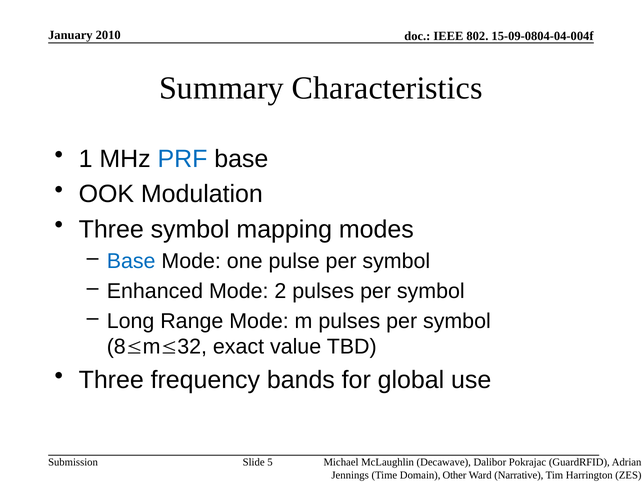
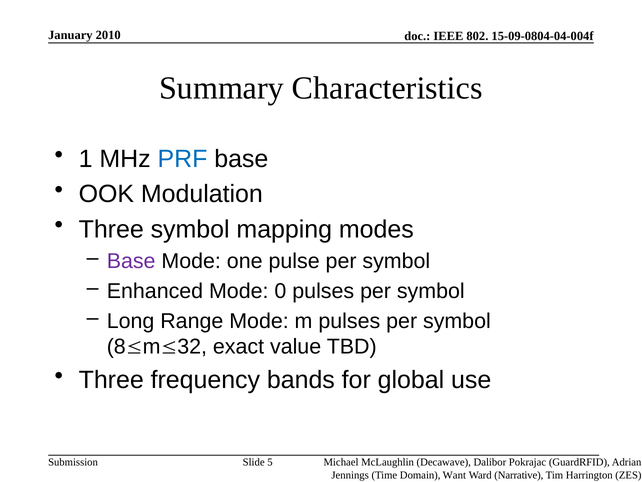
Base at (131, 261) colour: blue -> purple
2: 2 -> 0
Other: Other -> Want
